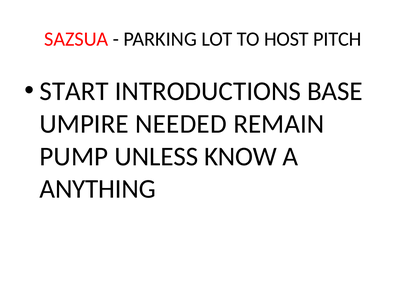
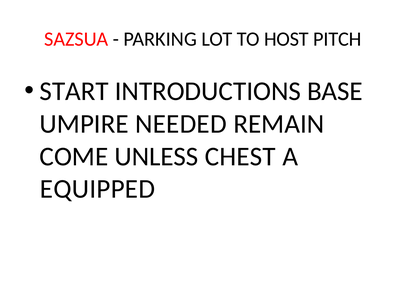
PUMP: PUMP -> COME
KNOW: KNOW -> CHEST
ANYTHING: ANYTHING -> EQUIPPED
